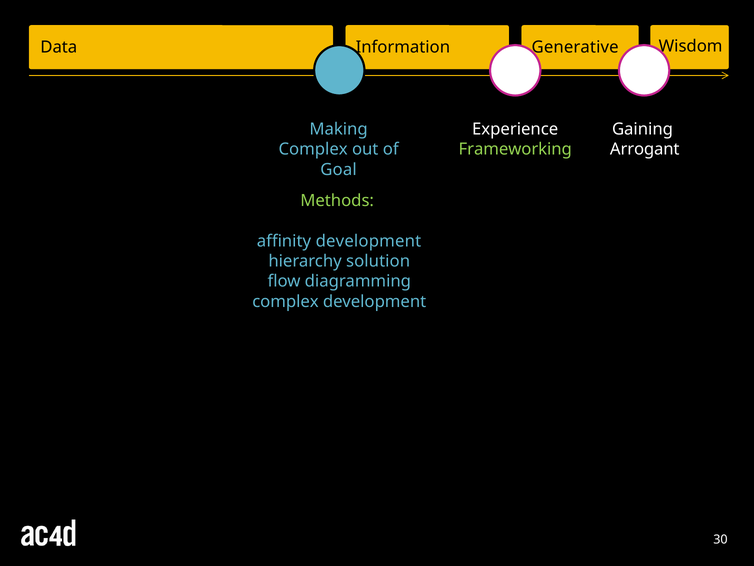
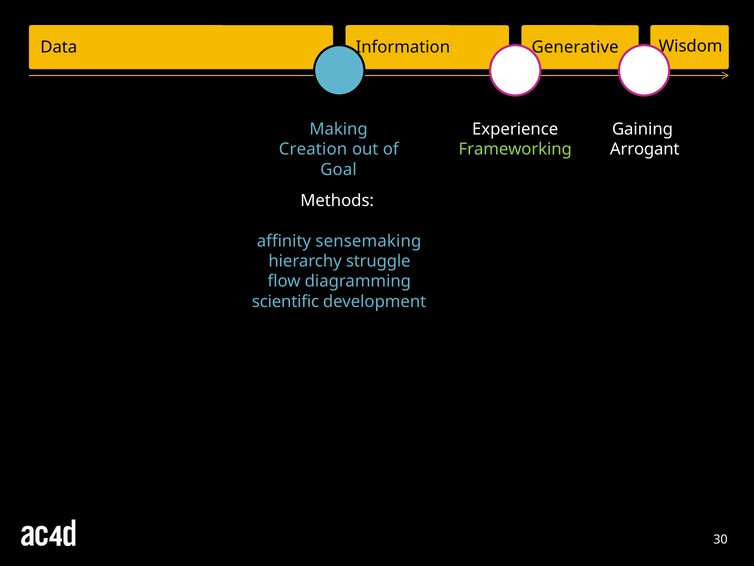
Complex at (313, 149): Complex -> Creation
Methods colour: light green -> white
affinity development: development -> sensemaking
solution: solution -> struggle
complex at (285, 301): complex -> scientific
